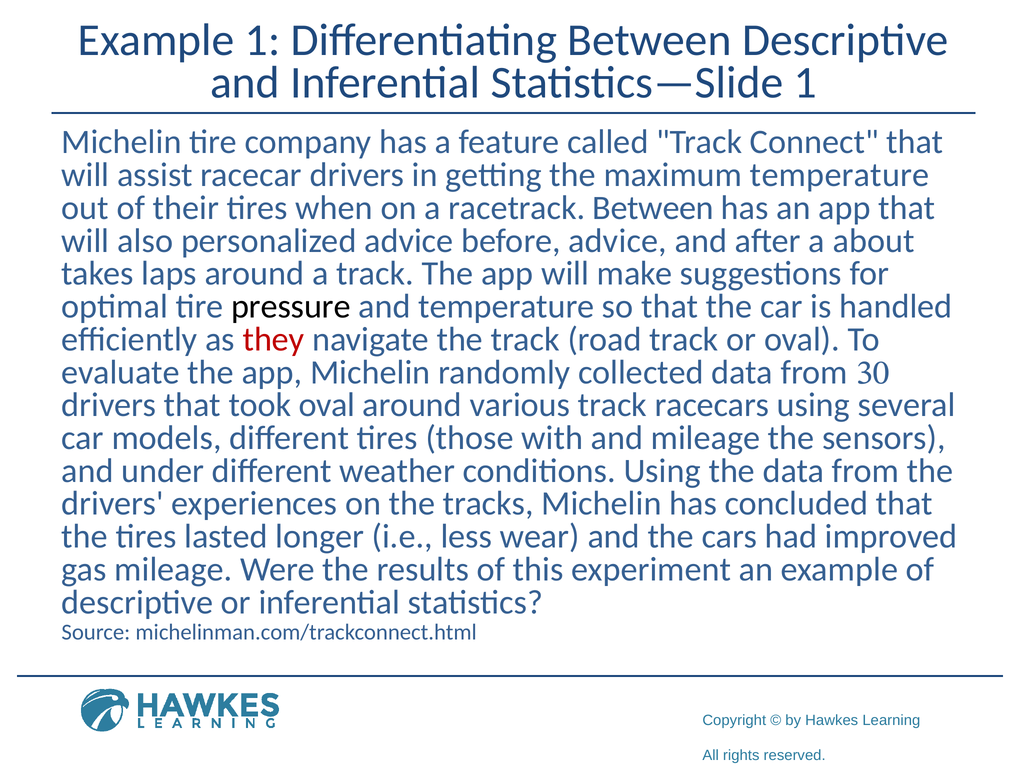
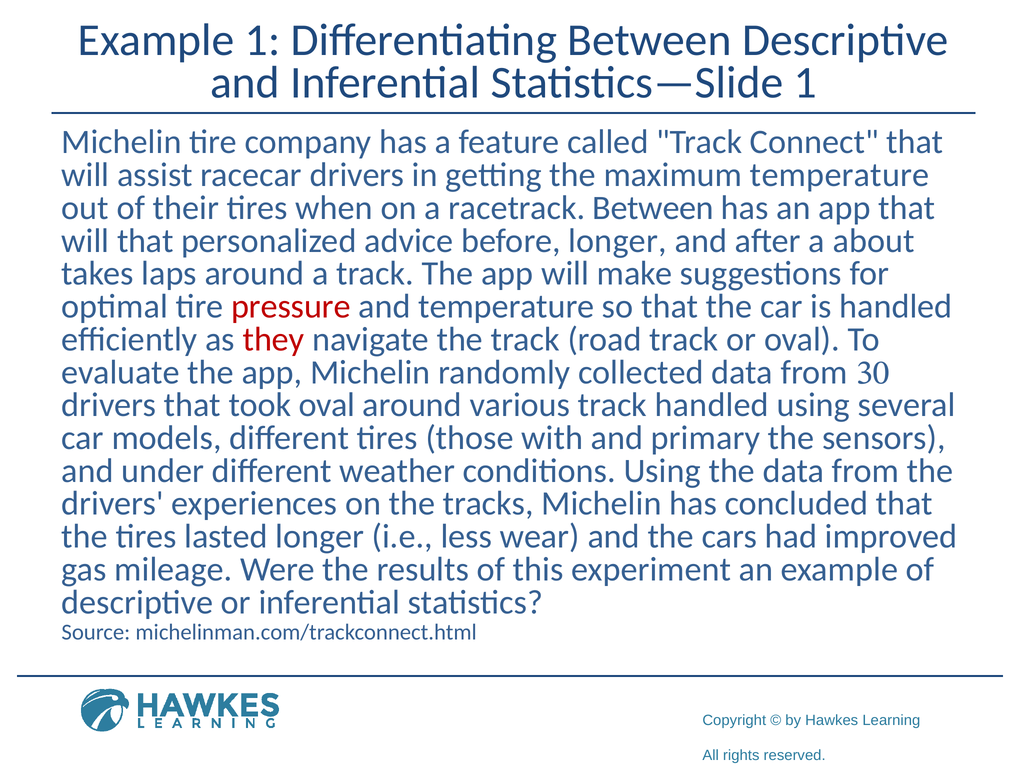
will also: also -> that
before advice: advice -> longer
pressure colour: black -> red
track racecars: racecars -> handled
and mileage: mileage -> primary
